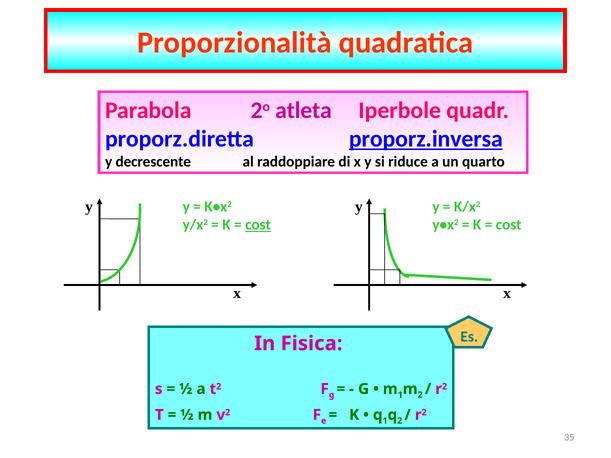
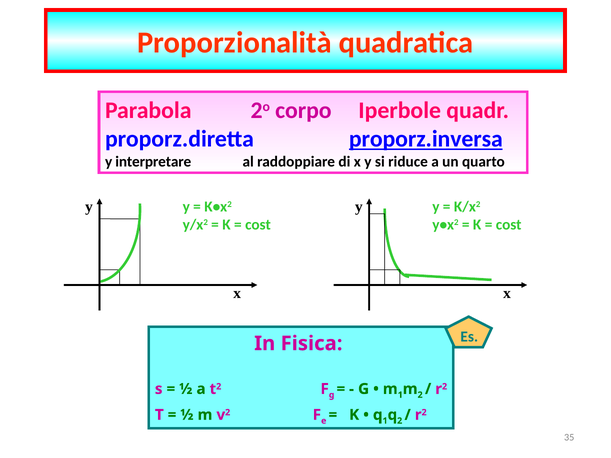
atleta: atleta -> corpo
decrescente: decrescente -> interpretare
cost at (258, 225) underline: present -> none
